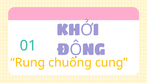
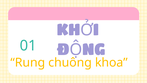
cung: cung -> khoa
